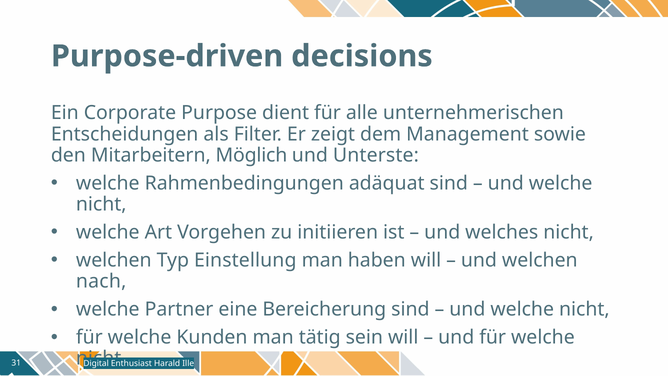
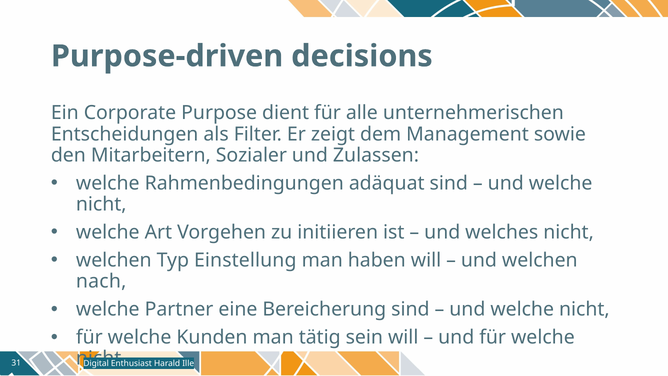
Möglich: Möglich -> Sozialer
Unterste: Unterste -> Zulassen
